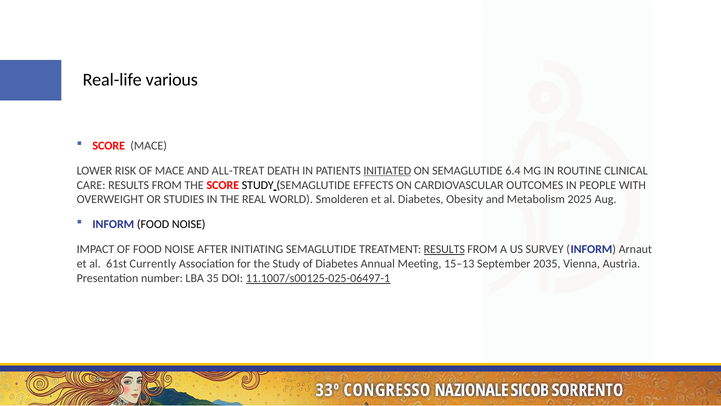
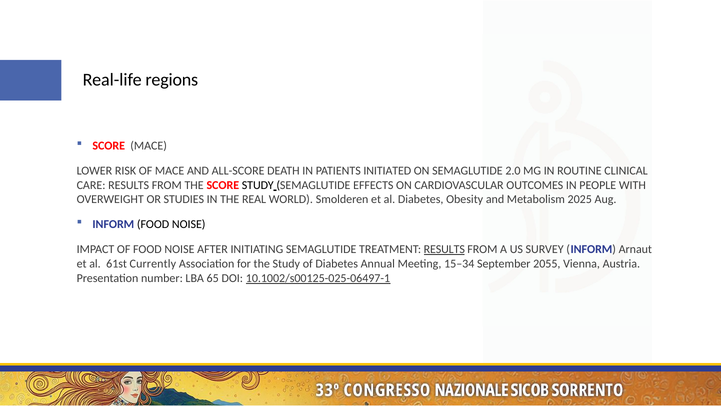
various: various -> regions
ALL-TREAT: ALL-TREAT -> ALL-SCORE
INITIATED underline: present -> none
6.4: 6.4 -> 2.0
15–13: 15–13 -> 15–34
2035: 2035 -> 2055
35: 35 -> 65
11.1007/s00125-025-06497-1: 11.1007/s00125-025-06497-1 -> 10.1002/s00125-025-06497-1
